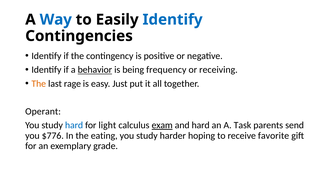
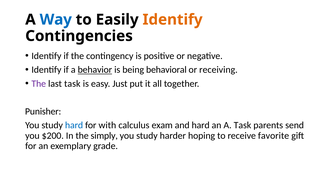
Identify at (173, 20) colour: blue -> orange
frequency: frequency -> behavioral
The at (39, 84) colour: orange -> purple
last rage: rage -> task
Operant: Operant -> Punisher
light: light -> with
exam underline: present -> none
$776: $776 -> $200
eating: eating -> simply
